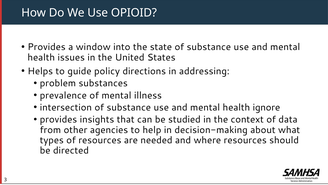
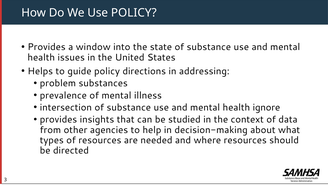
Use OPIOID: OPIOID -> POLICY
